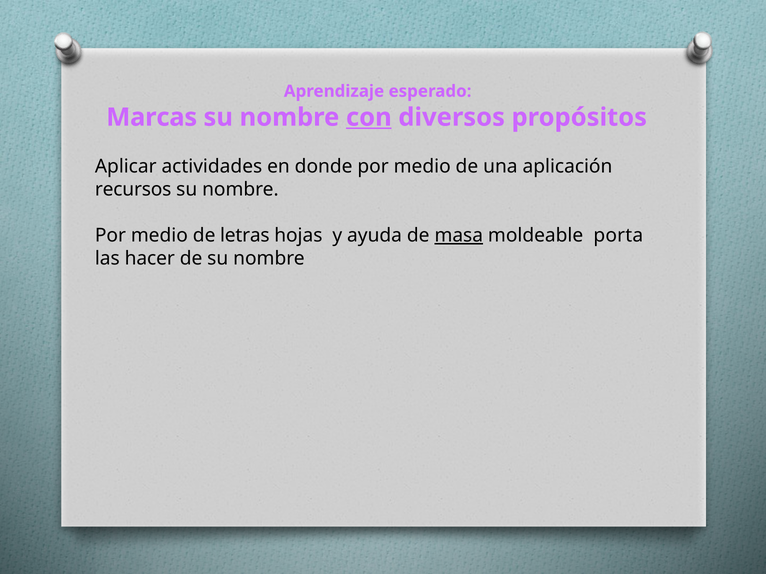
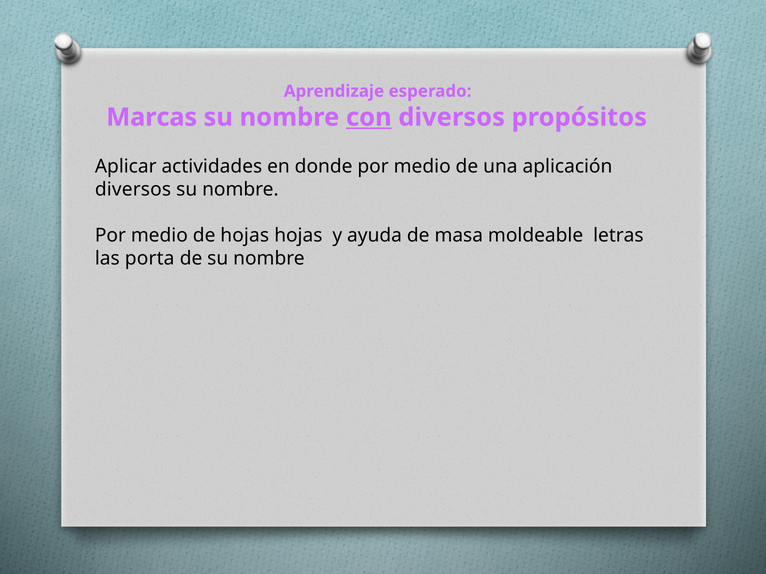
recursos at (133, 190): recursos -> diversos
de letras: letras -> hojas
masa underline: present -> none
porta: porta -> letras
hacer: hacer -> porta
